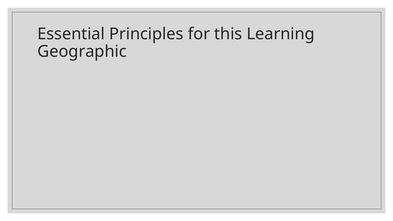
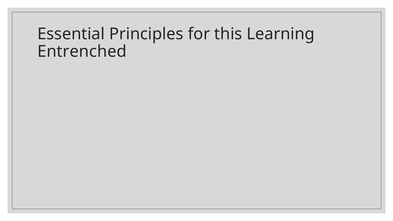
Geographic: Geographic -> Entrenched
